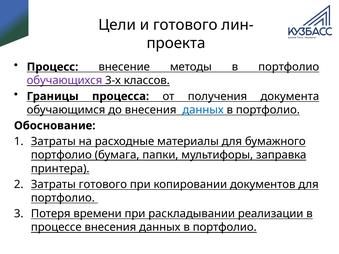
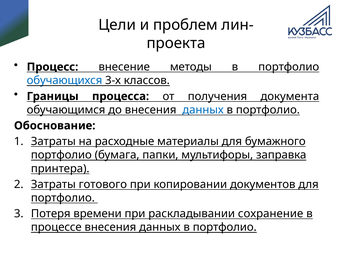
и готового: готового -> проблем
обучающихся colour: purple -> blue
реализации: реализации -> сохранение
